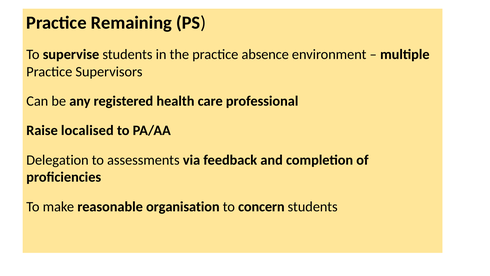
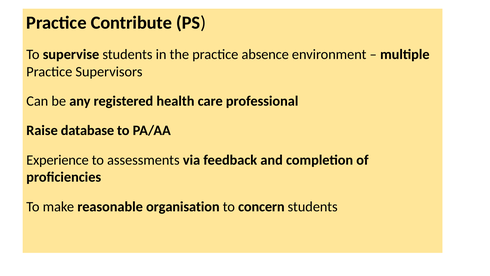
Remaining: Remaining -> Contribute
localised: localised -> database
Delegation: Delegation -> Experience
